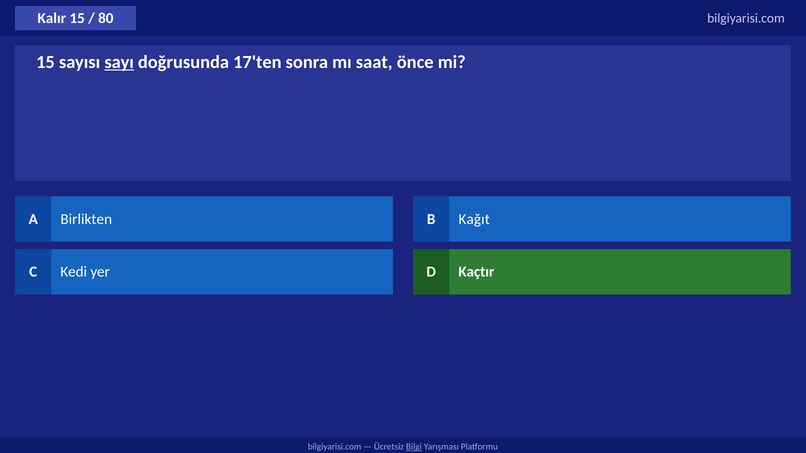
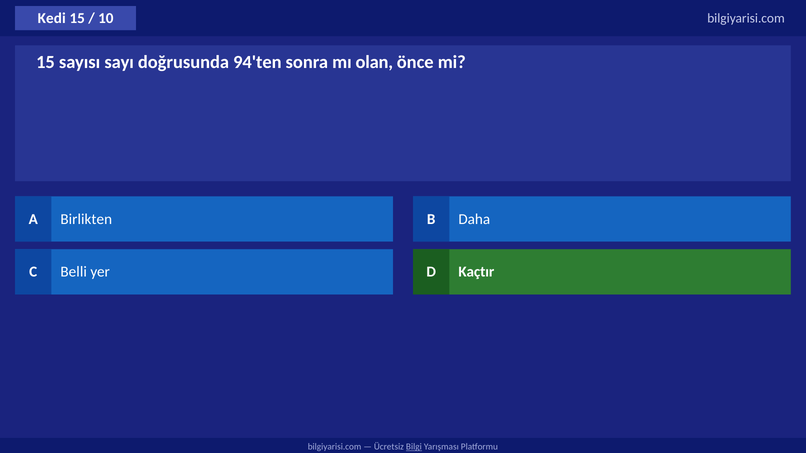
Kalır: Kalır -> Kedi
80: 80 -> 10
sayı underline: present -> none
17'ten: 17'ten -> 94'ten
saat: saat -> olan
Kağıt: Kağıt -> Daha
Kedi: Kedi -> Belli
